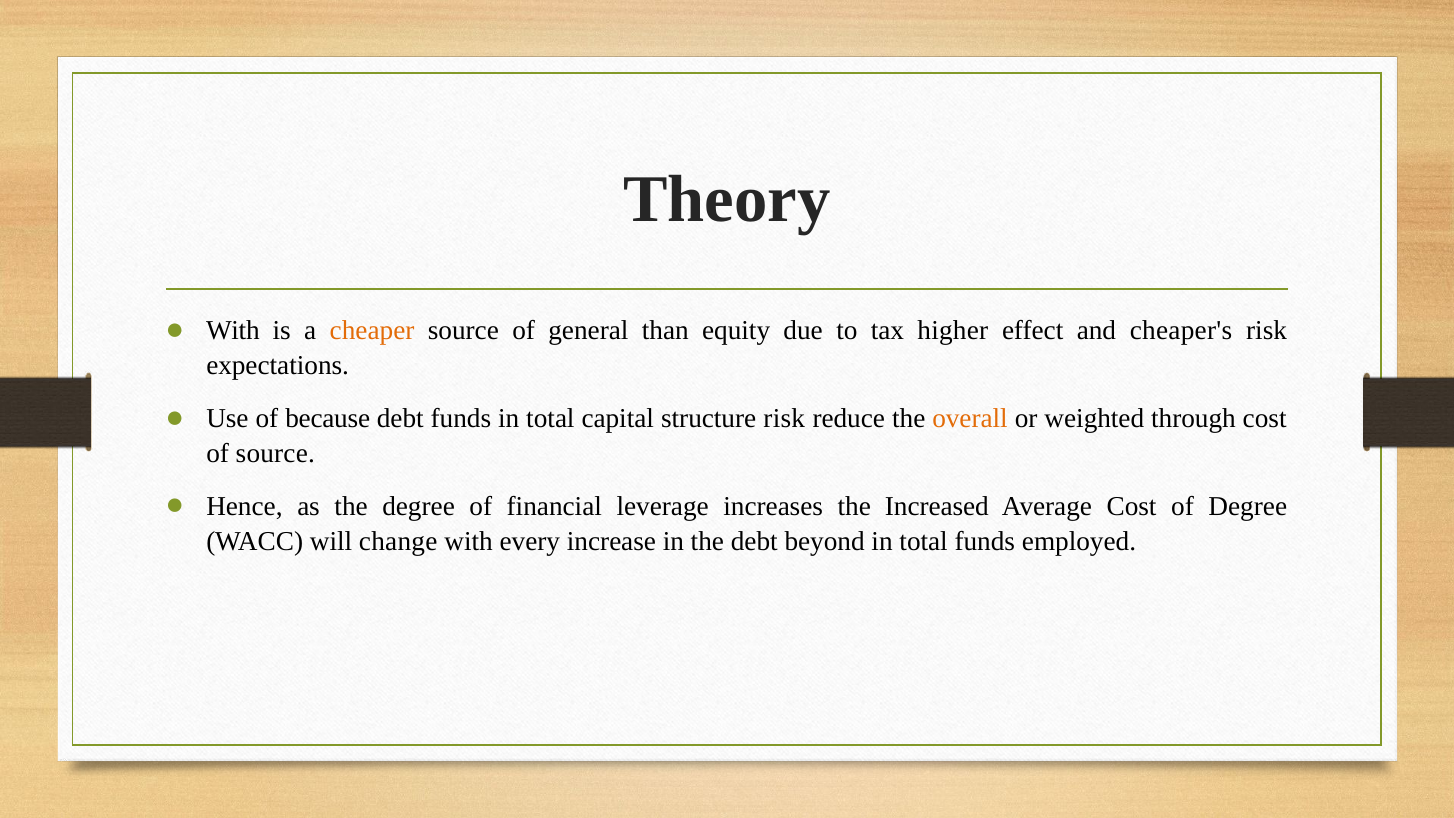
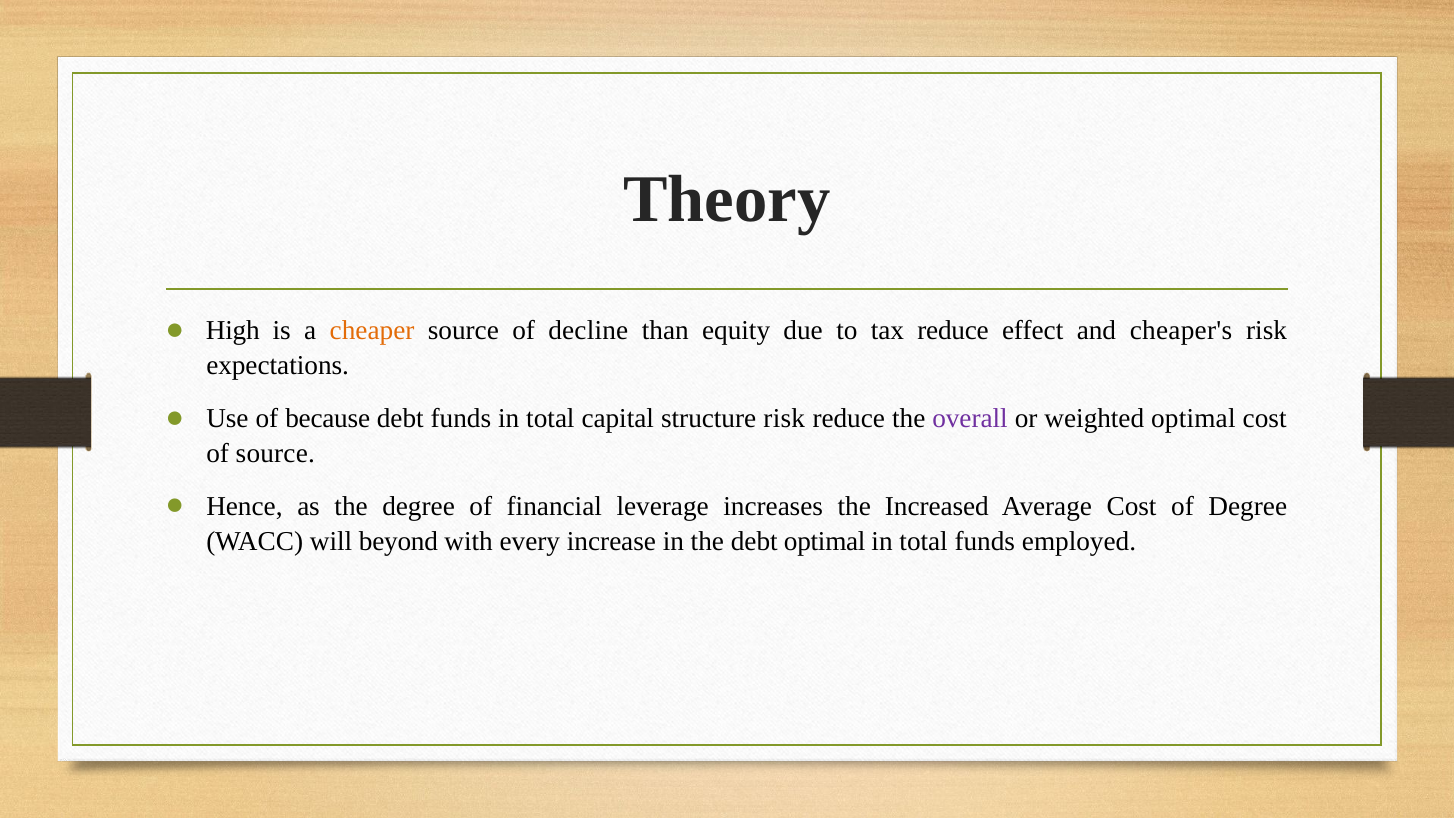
With at (233, 331): With -> High
general: general -> decline
tax higher: higher -> reduce
overall colour: orange -> purple
weighted through: through -> optimal
change: change -> beyond
debt beyond: beyond -> optimal
